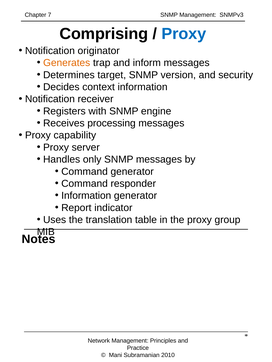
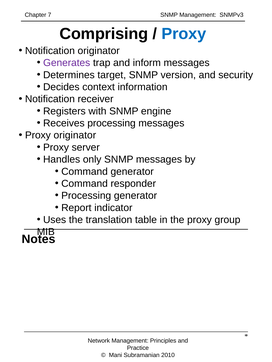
Generates colour: orange -> purple
Proxy capability: capability -> originator
Information at (86, 196): Information -> Processing
